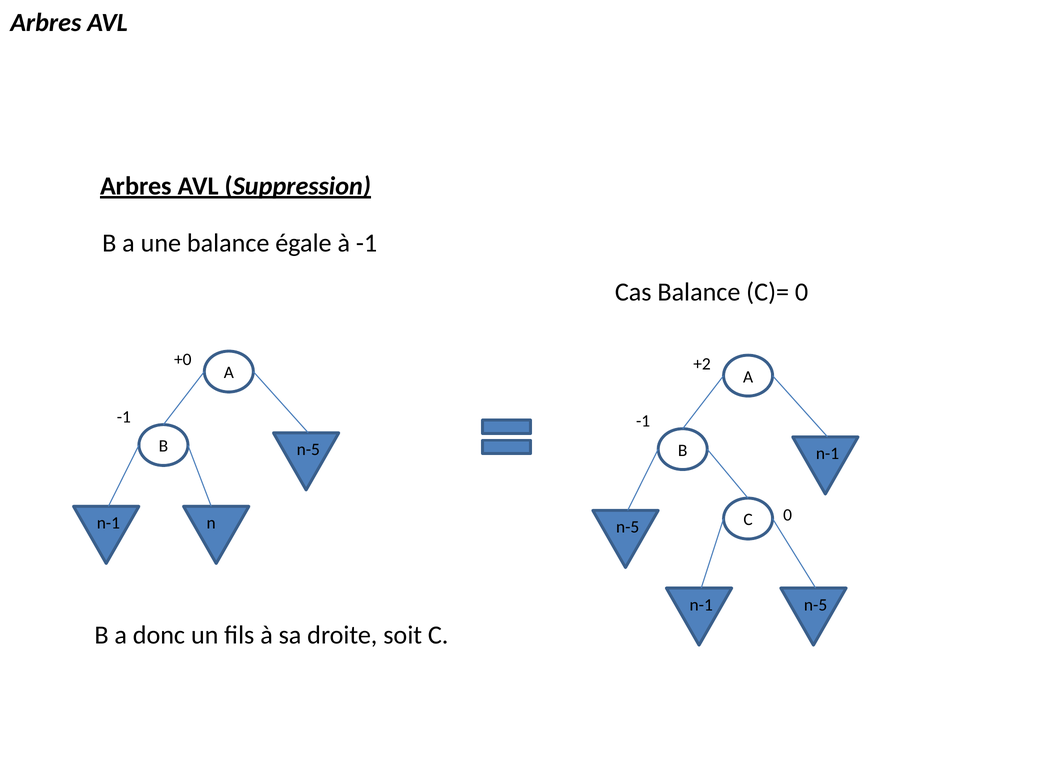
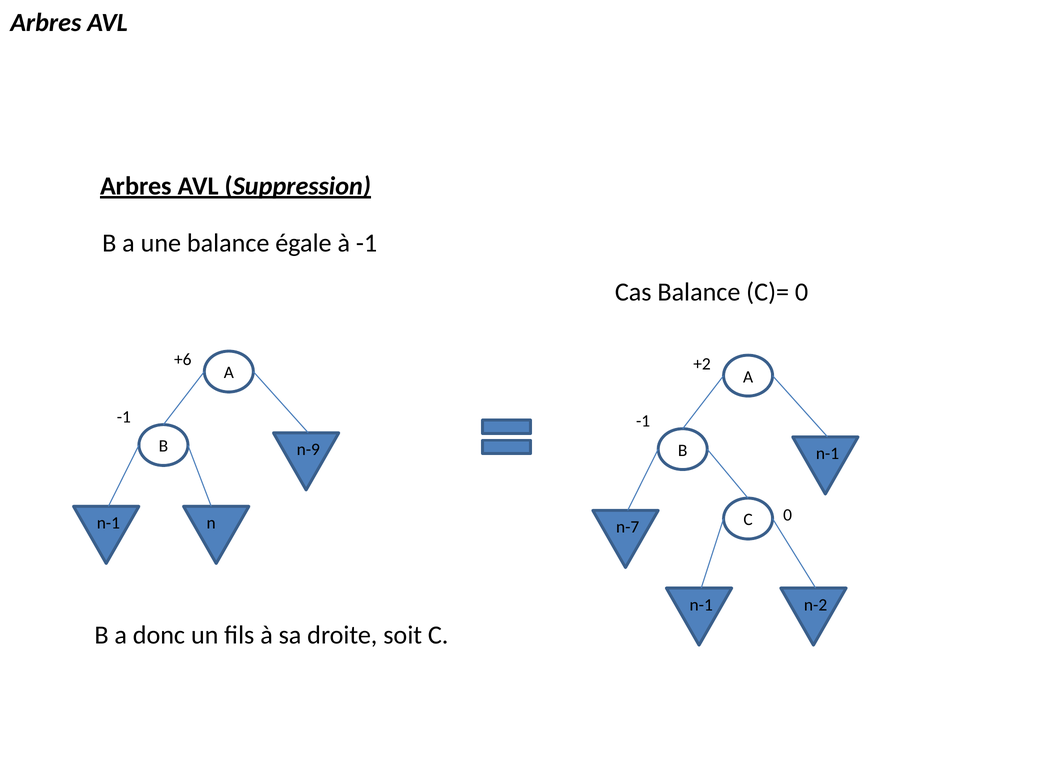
+0: +0 -> +6
B n-5: n-5 -> n-9
n-5 at (628, 528): n-5 -> n-7
n-5 at (816, 605): n-5 -> n-2
